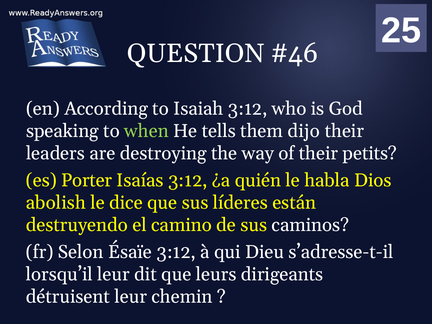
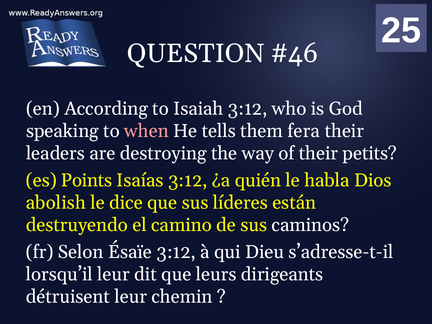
when colour: light green -> pink
dijo: dijo -> fera
Porter: Porter -> Points
